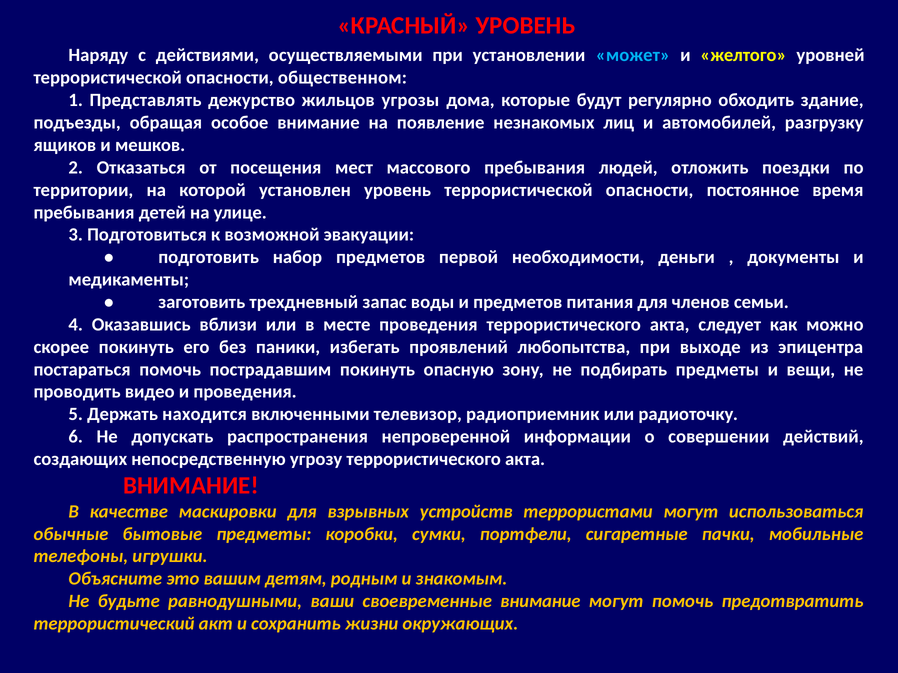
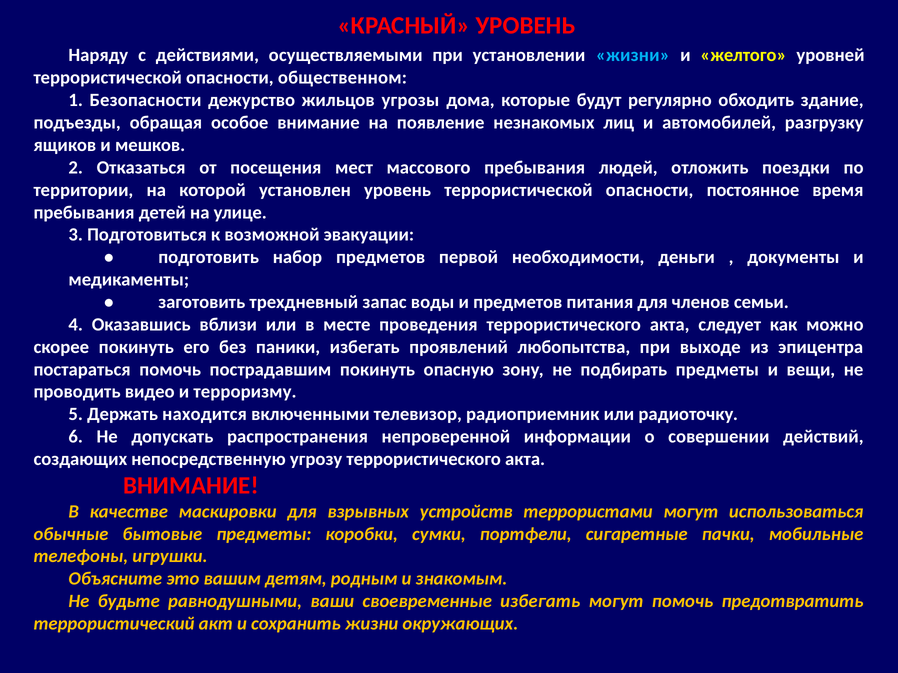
установлении может: может -> жизни
Представлять: Представлять -> Безопасности
и проведения: проведения -> терроризму
своевременные внимание: внимание -> избегать
